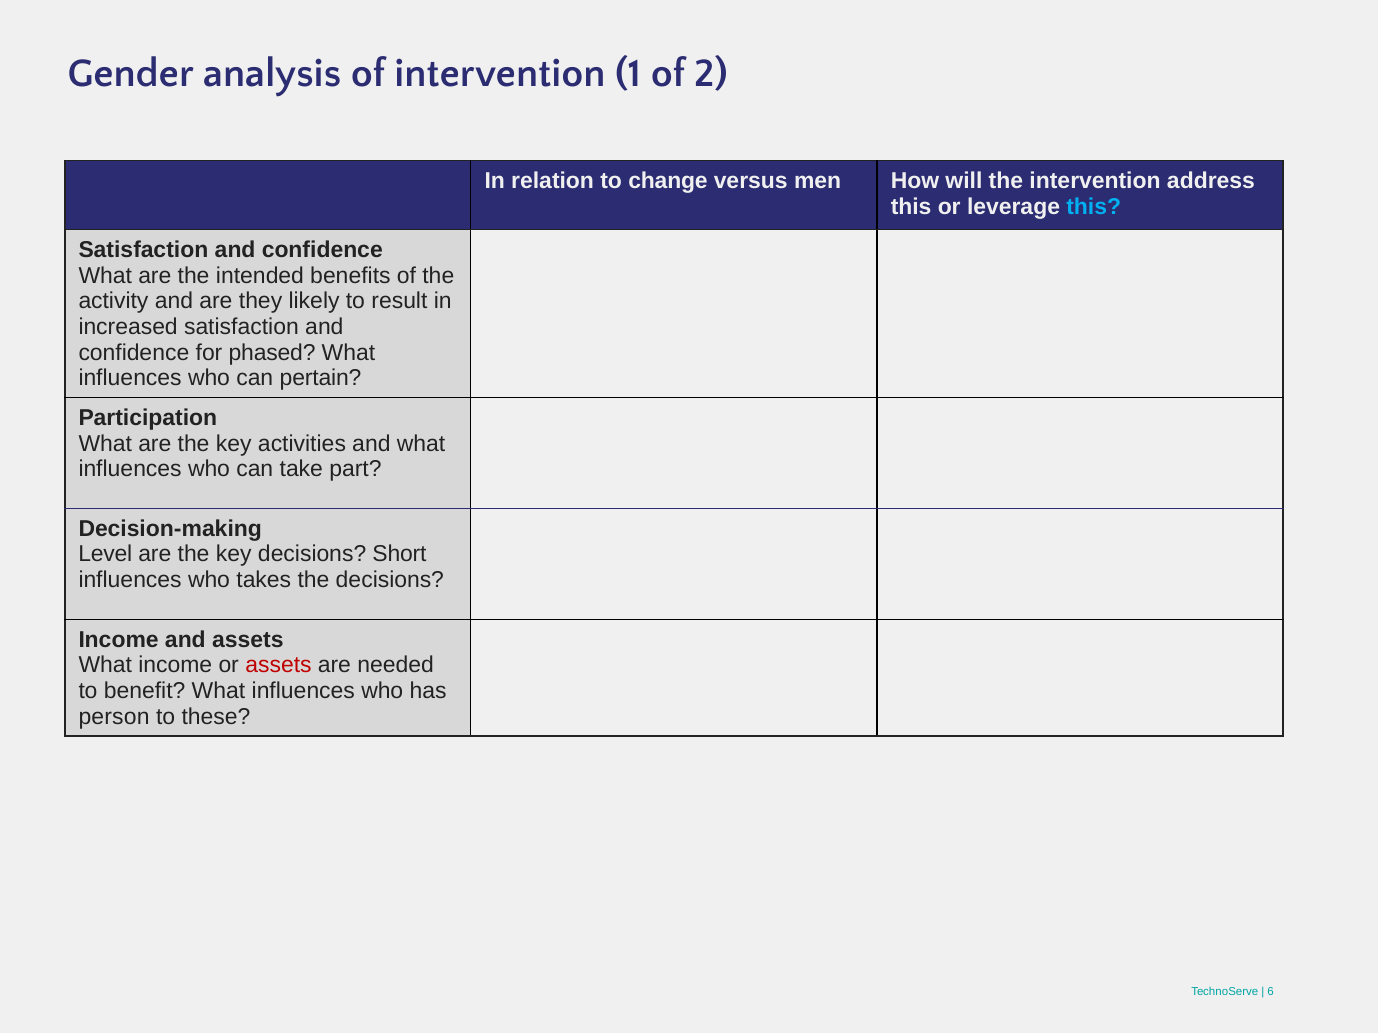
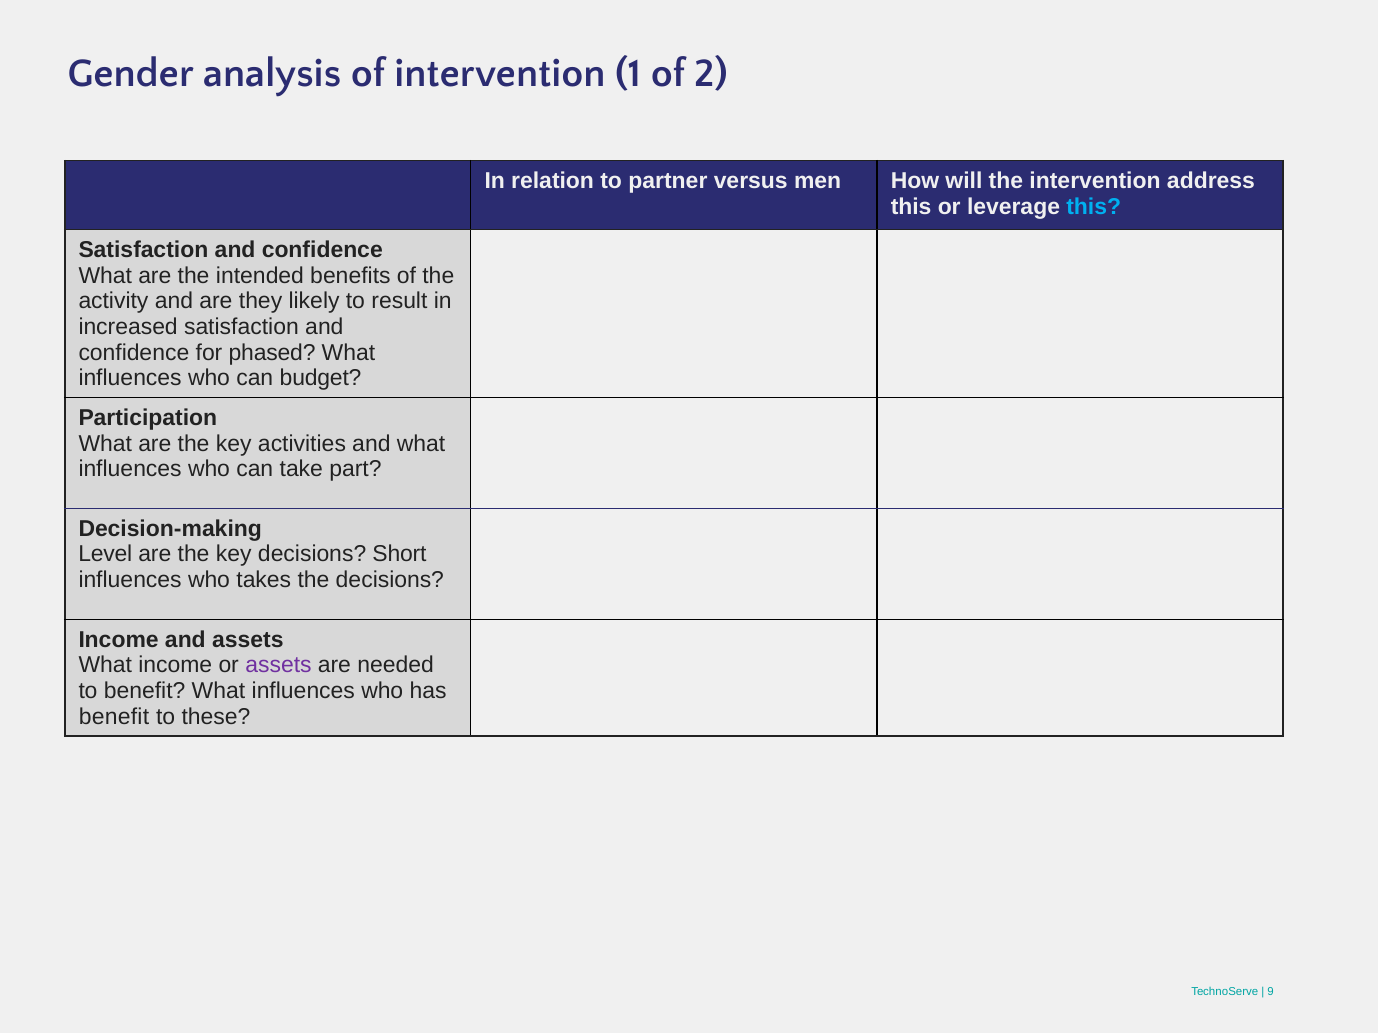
change: change -> partner
pertain: pertain -> budget
assets at (278, 665) colour: red -> purple
person at (114, 717): person -> benefit
6: 6 -> 9
